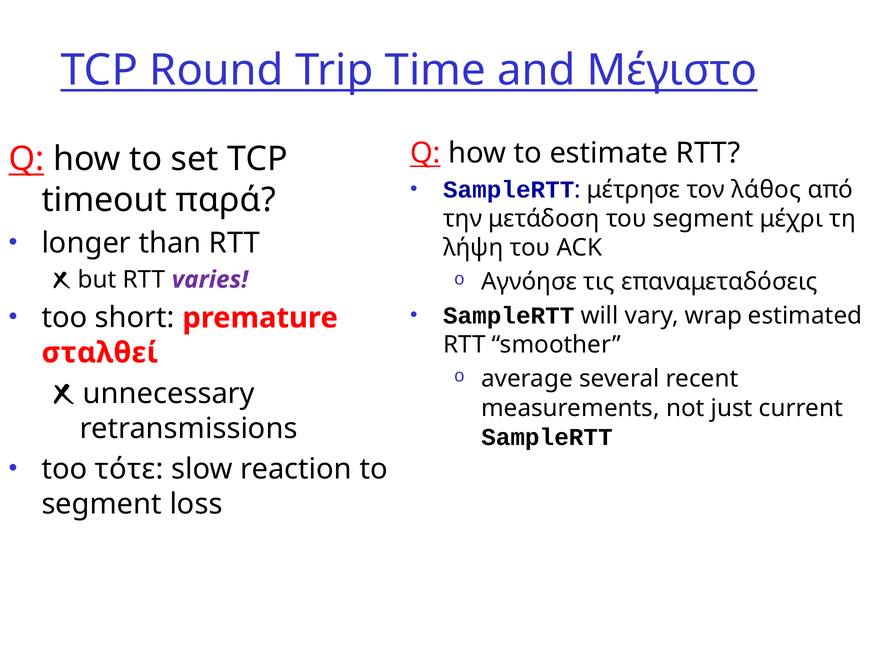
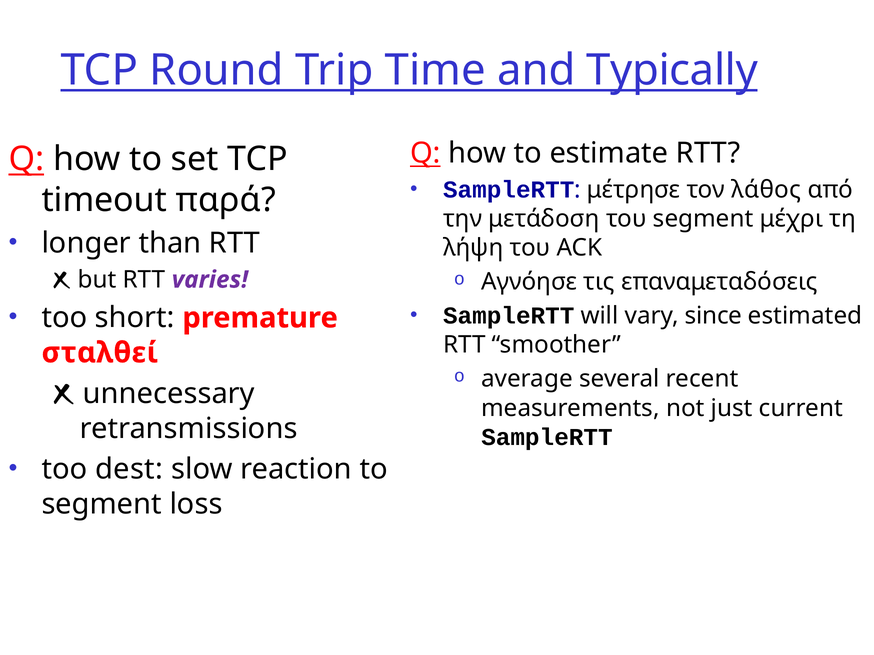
Μέγιστο: Μέγιστο -> Typically
wrap: wrap -> since
τότε: τότε -> dest
